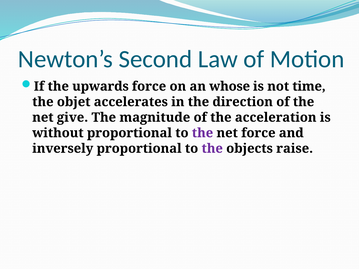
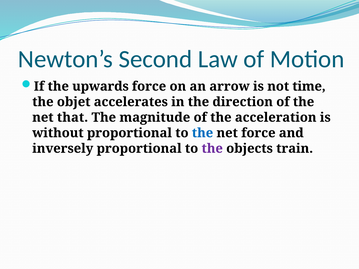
whose: whose -> arrow
give: give -> that
the at (203, 133) colour: purple -> blue
raise: raise -> train
